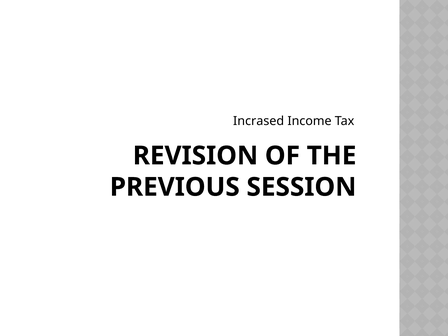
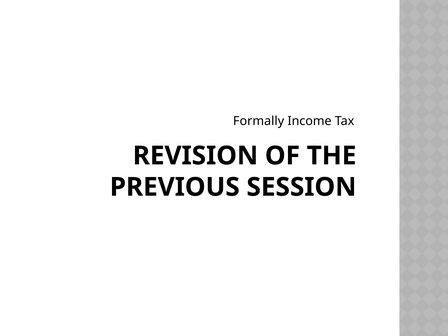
Incrased: Incrased -> Formally
